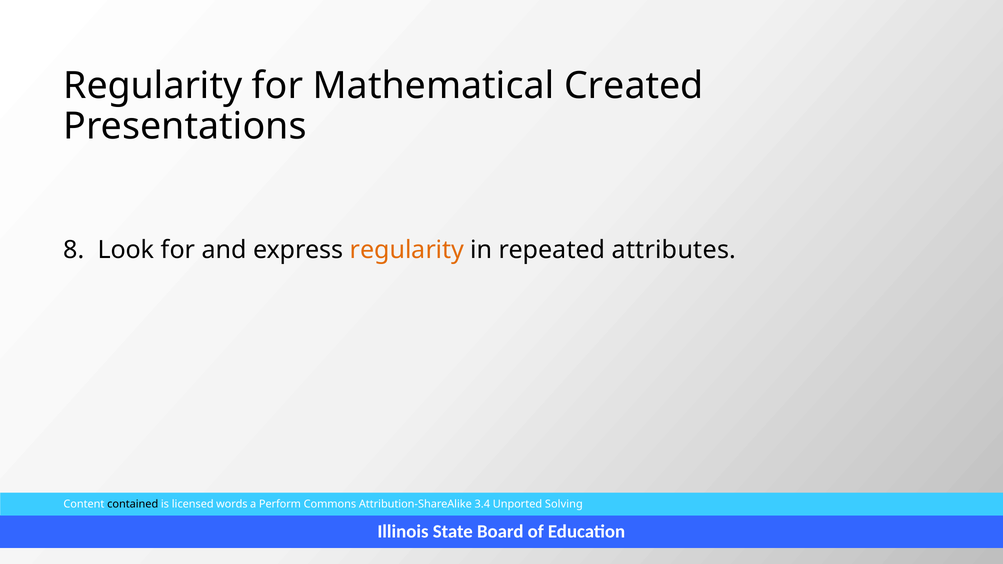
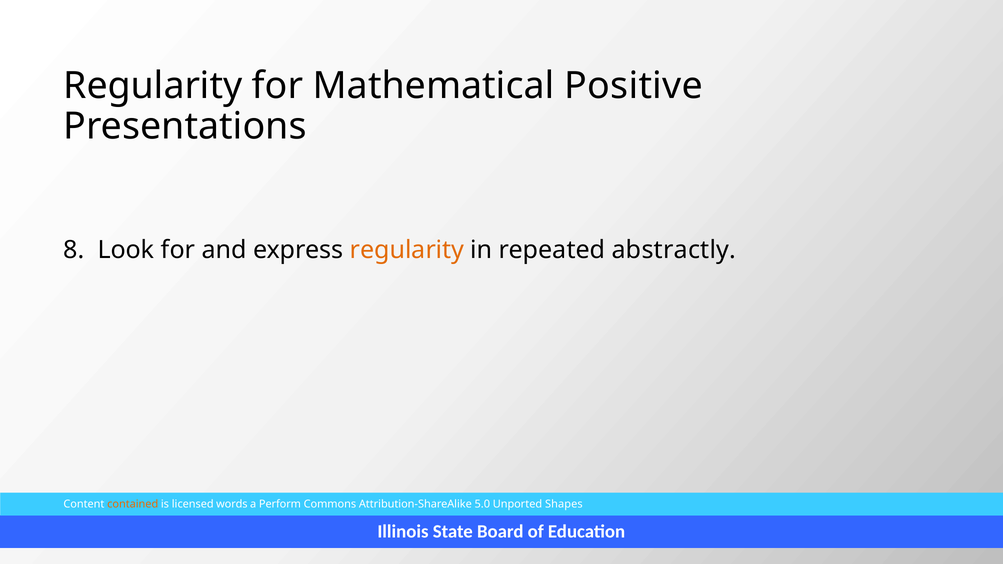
Created: Created -> Positive
attributes: attributes -> abstractly
contained colour: black -> orange
3.4: 3.4 -> 5.0
Solving: Solving -> Shapes
